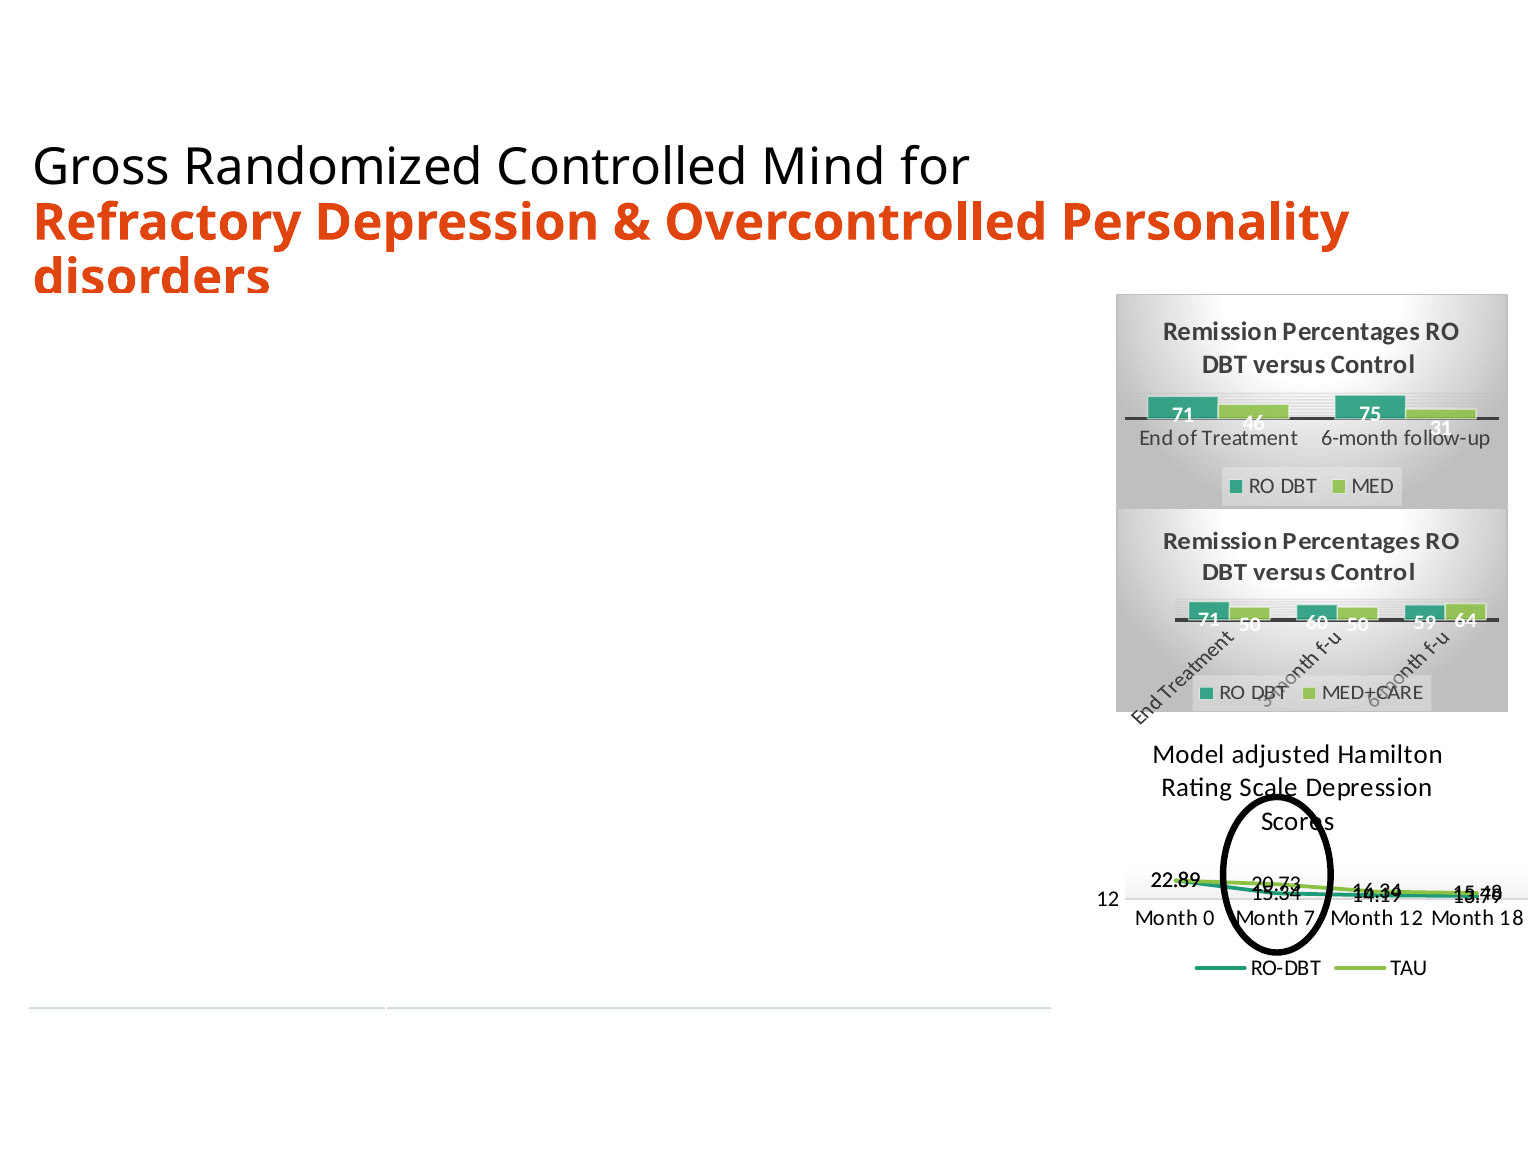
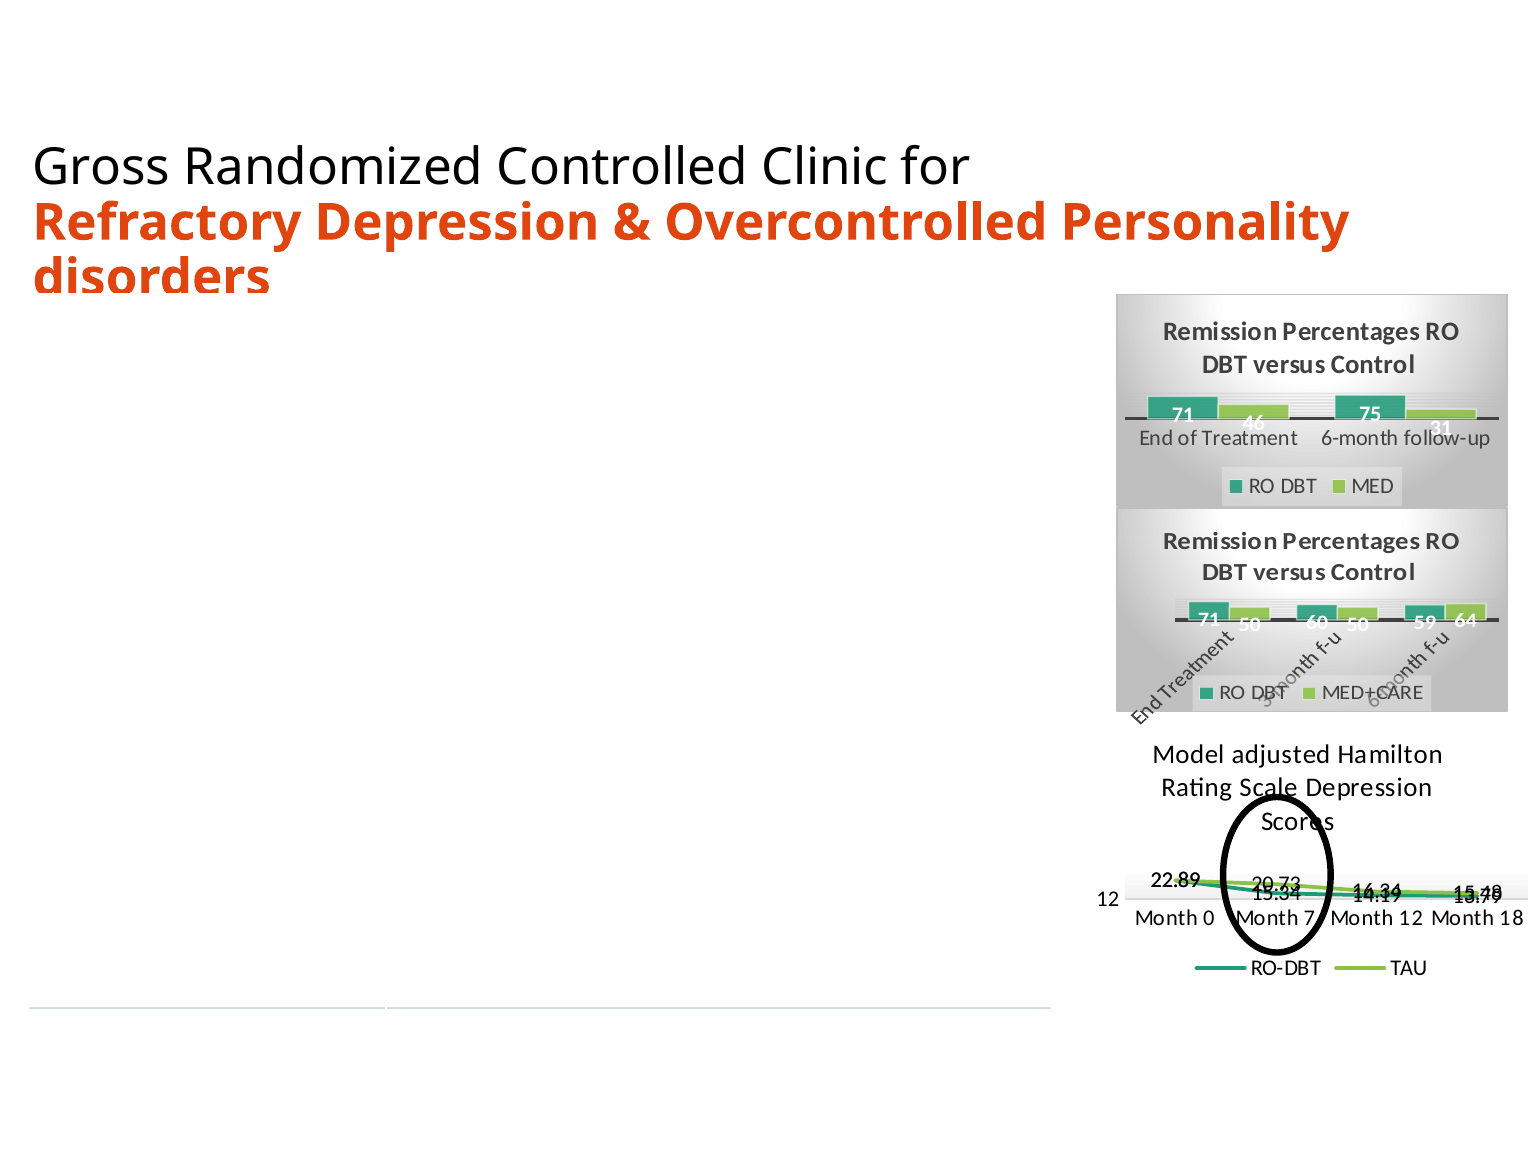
Mind: Mind -> Clinic
